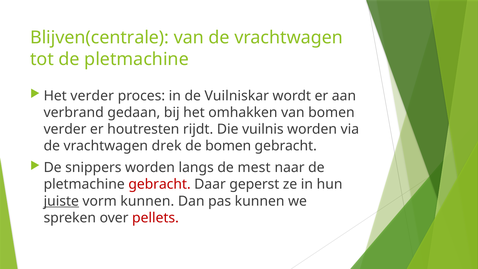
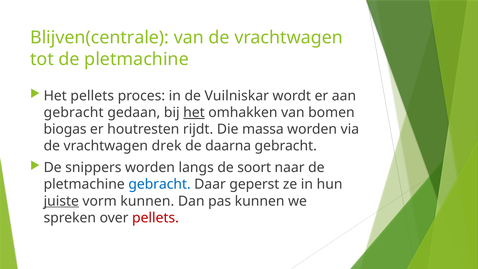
Het verder: verder -> pellets
verbrand at (74, 113): verbrand -> gebracht
het at (194, 113) underline: none -> present
verder at (65, 129): verder -> biogas
vuilnis: vuilnis -> massa
de bomen: bomen -> daarna
mest: mest -> soort
gebracht at (160, 184) colour: red -> blue
